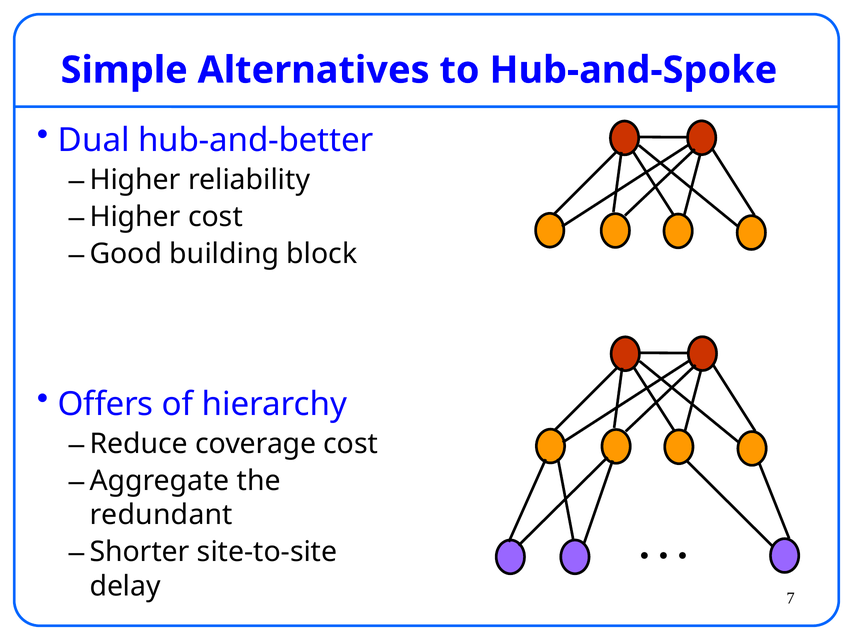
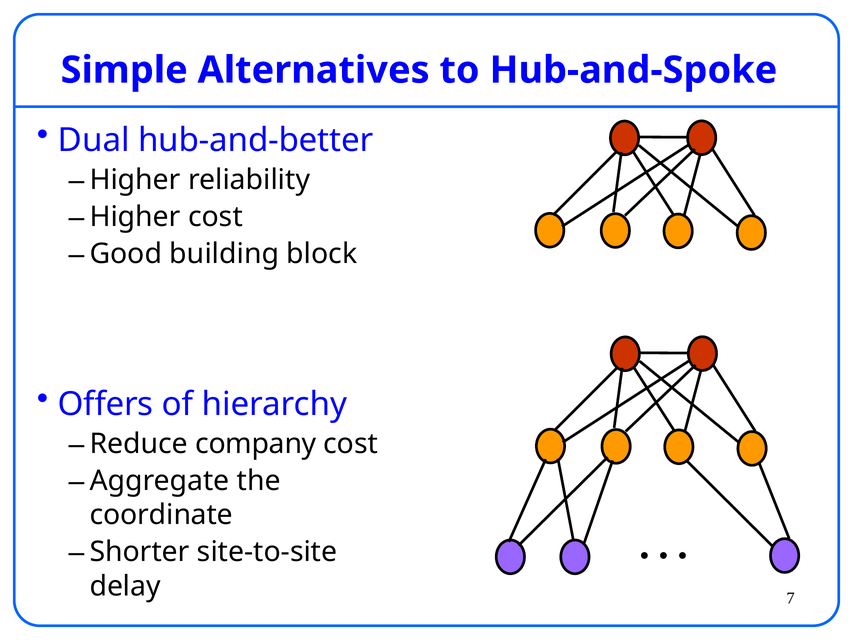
coverage: coverage -> company
redundant: redundant -> coordinate
